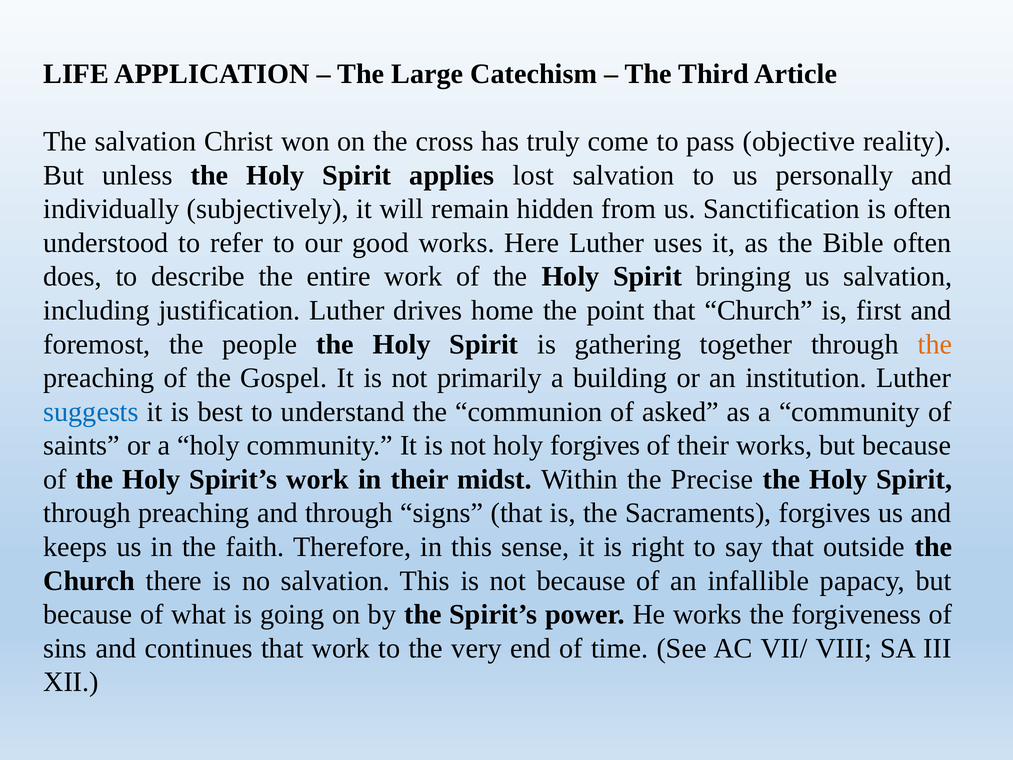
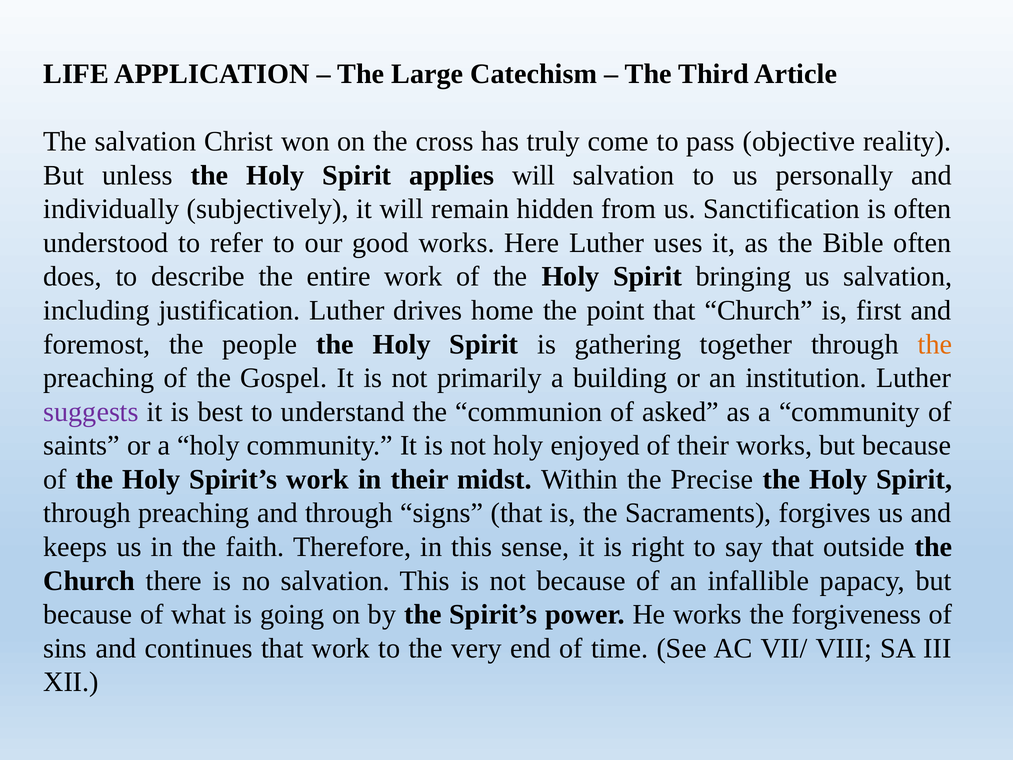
applies lost: lost -> will
suggests colour: blue -> purple
holy forgives: forgives -> enjoyed
